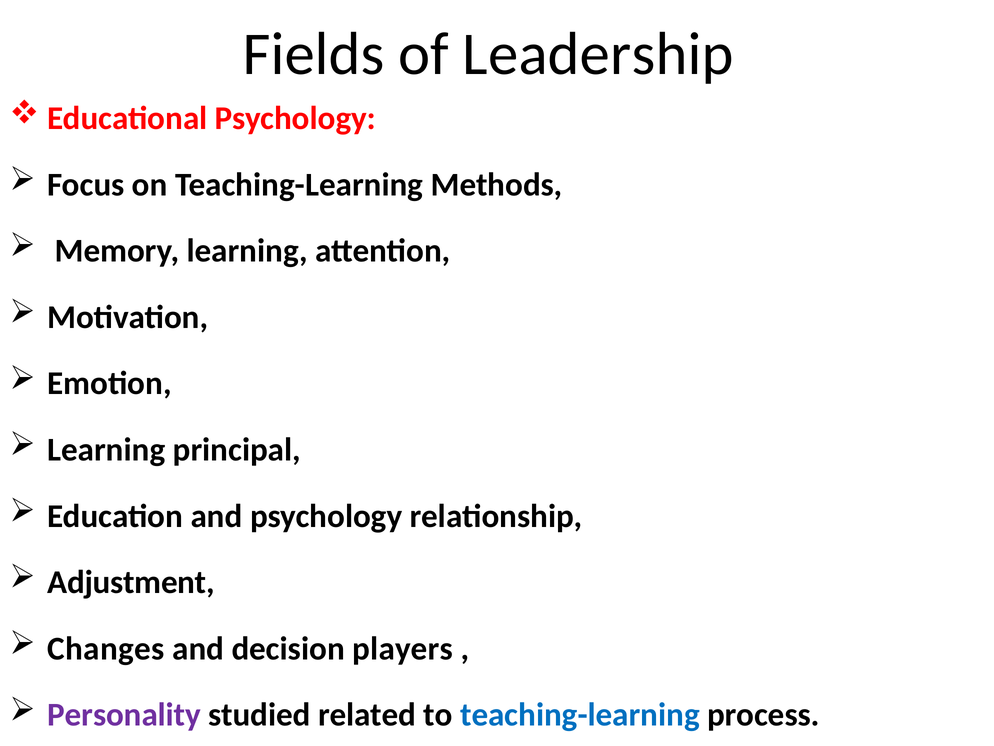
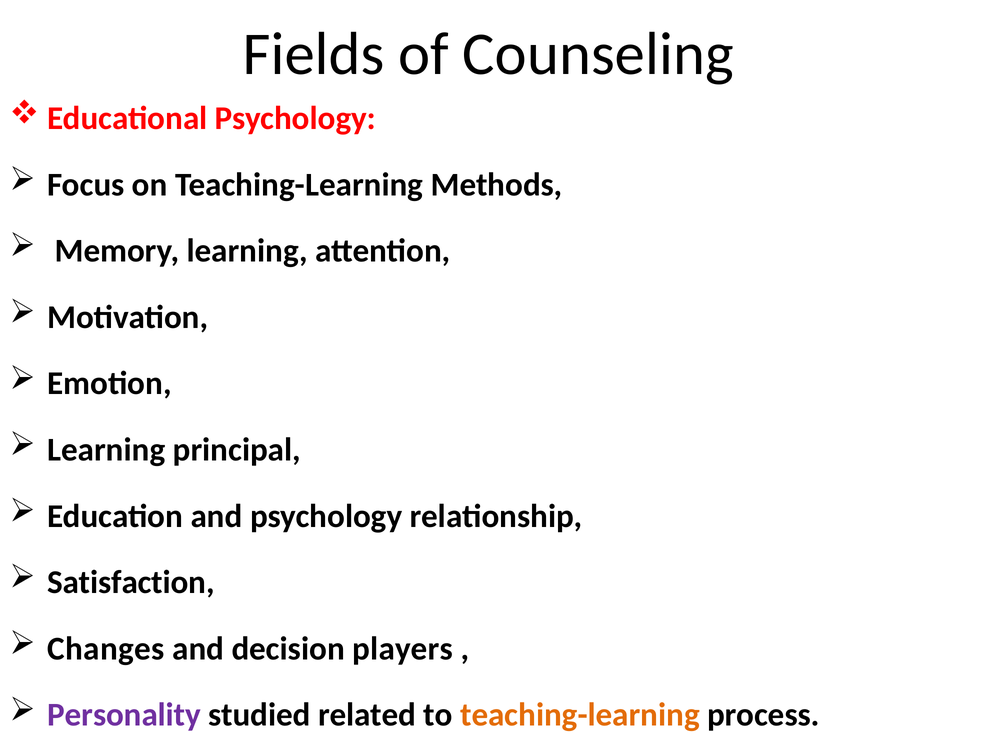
Leadership: Leadership -> Counseling
Adjustment: Adjustment -> Satisfaction
teaching-learning at (580, 715) colour: blue -> orange
